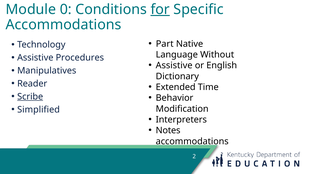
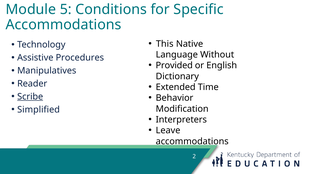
0: 0 -> 5
for underline: present -> none
Part: Part -> This
Assistive at (174, 65): Assistive -> Provided
Notes: Notes -> Leave
